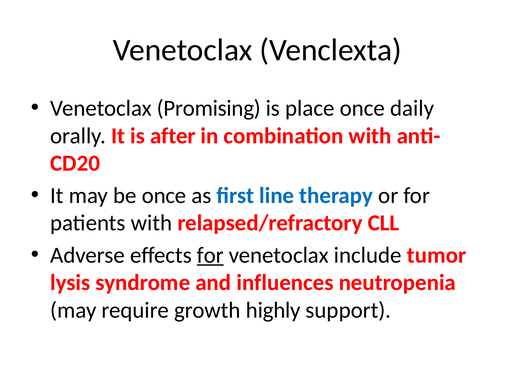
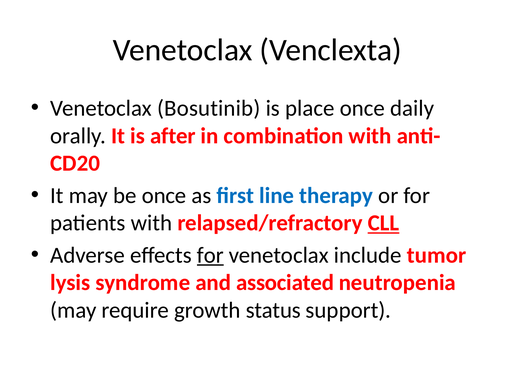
Promising: Promising -> Bosutinib
CLL underline: none -> present
influences: influences -> associated
highly: highly -> status
